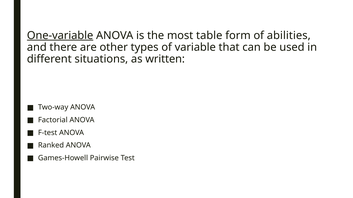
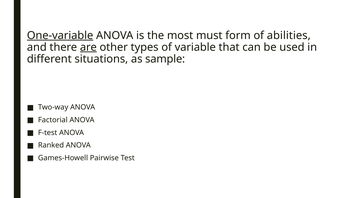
table: table -> must
are underline: none -> present
written: written -> sample
